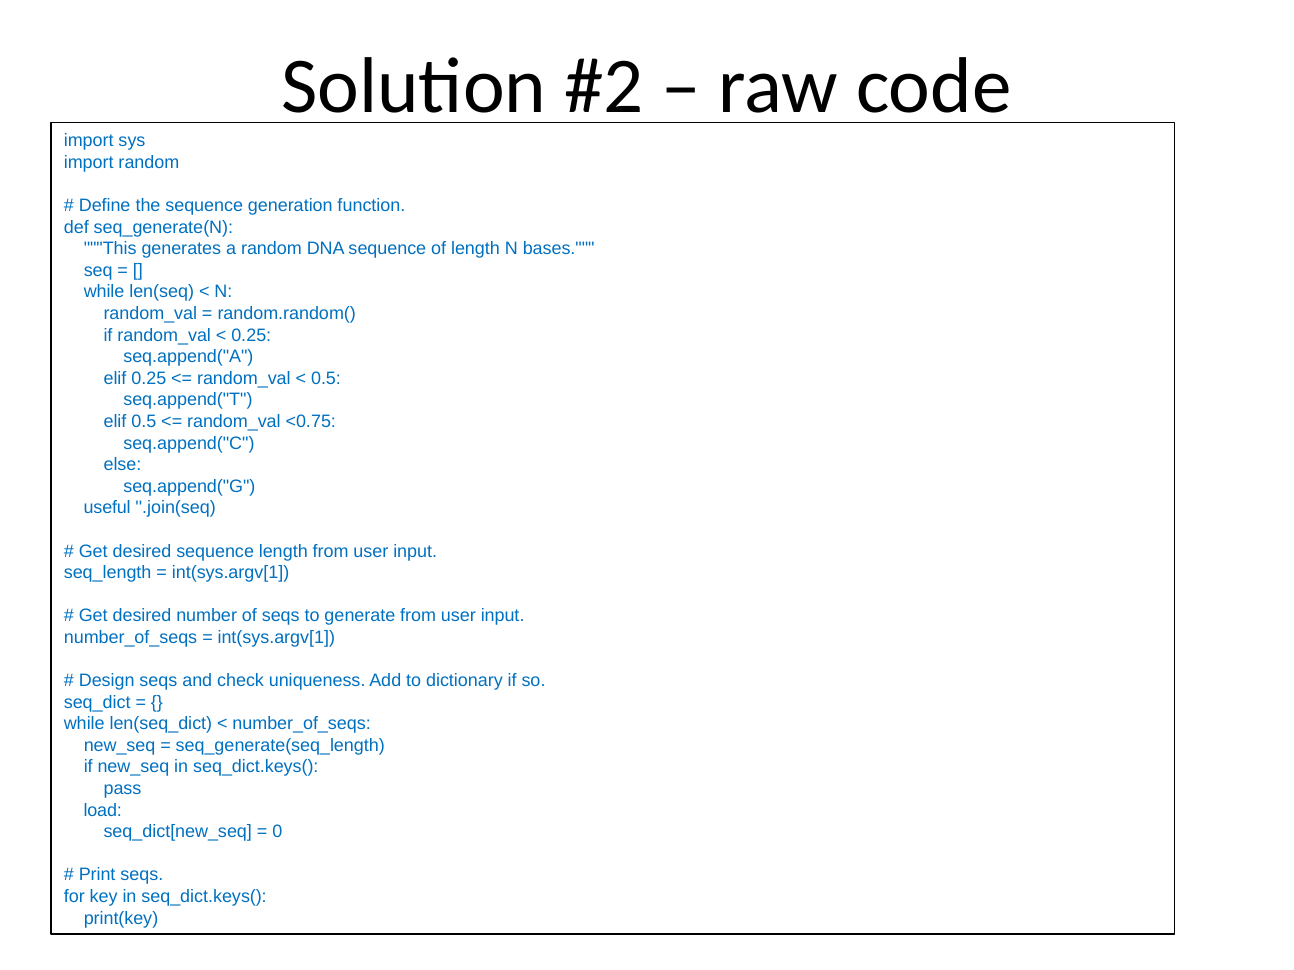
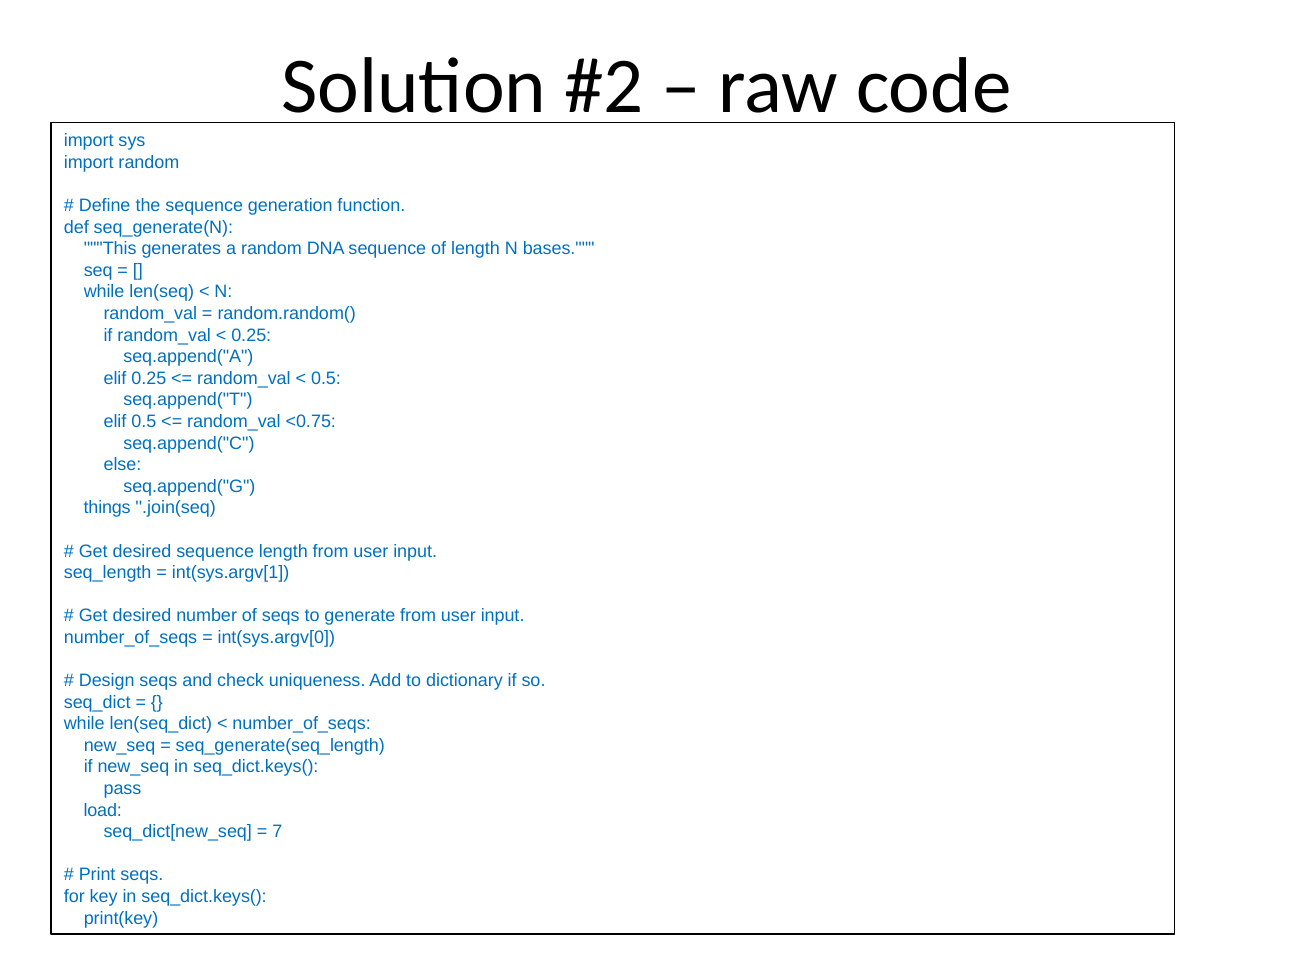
useful: useful -> things
int(sys.argv[1 at (276, 638): int(sys.argv[1 -> int(sys.argv[0
0: 0 -> 7
